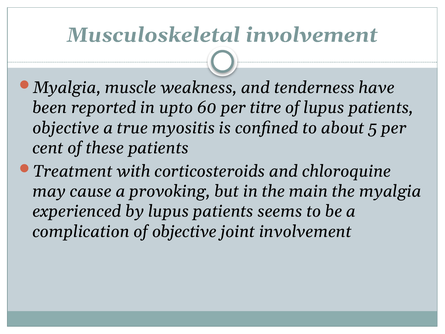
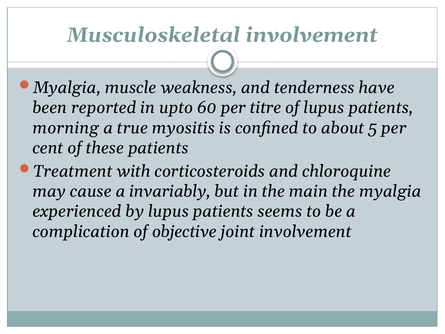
objective at (66, 128): objective -> morning
provoking: provoking -> invariably
